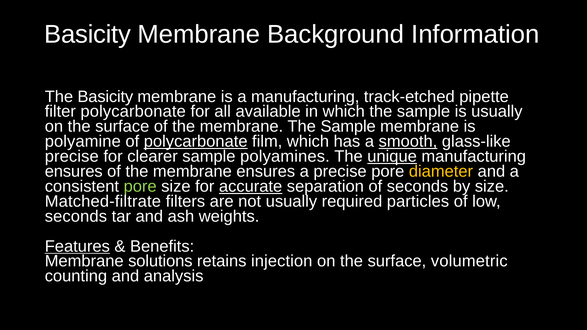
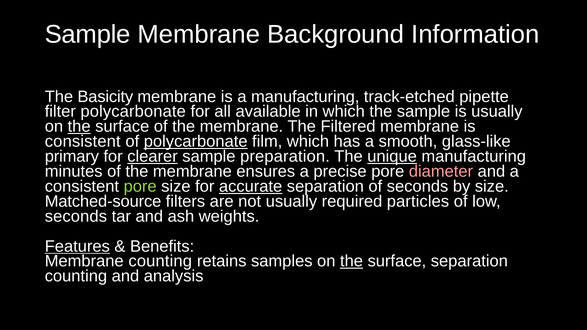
Basicity at (88, 34): Basicity -> Sample
the at (79, 127) underline: none -> present
membrane The Sample: Sample -> Filtered
polyamine at (83, 142): polyamine -> consistent
smooth underline: present -> none
precise at (72, 157): precise -> primary
clearer underline: none -> present
polyamines: polyamines -> preparation
ensures at (74, 171): ensures -> minutes
diameter colour: yellow -> pink
Matched-filtrate: Matched-filtrate -> Matched-source
Membrane solutions: solutions -> counting
injection: injection -> samples
the at (352, 261) underline: none -> present
surface volumetric: volumetric -> separation
